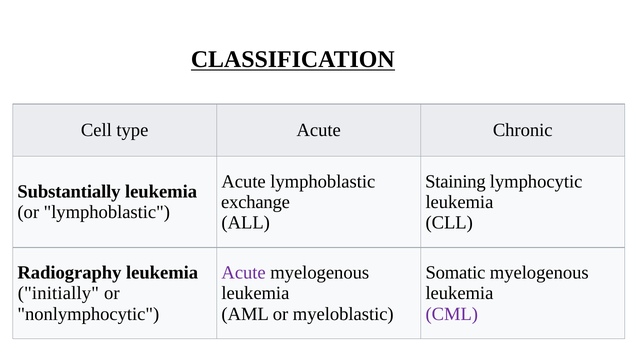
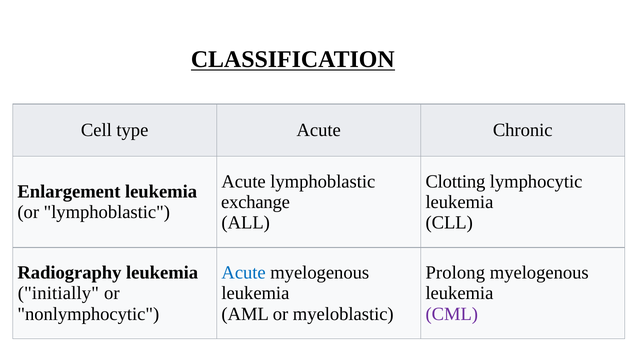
Staining: Staining -> Clotting
Substantially: Substantially -> Enlargement
Acute at (244, 272) colour: purple -> blue
Somatic: Somatic -> Prolong
